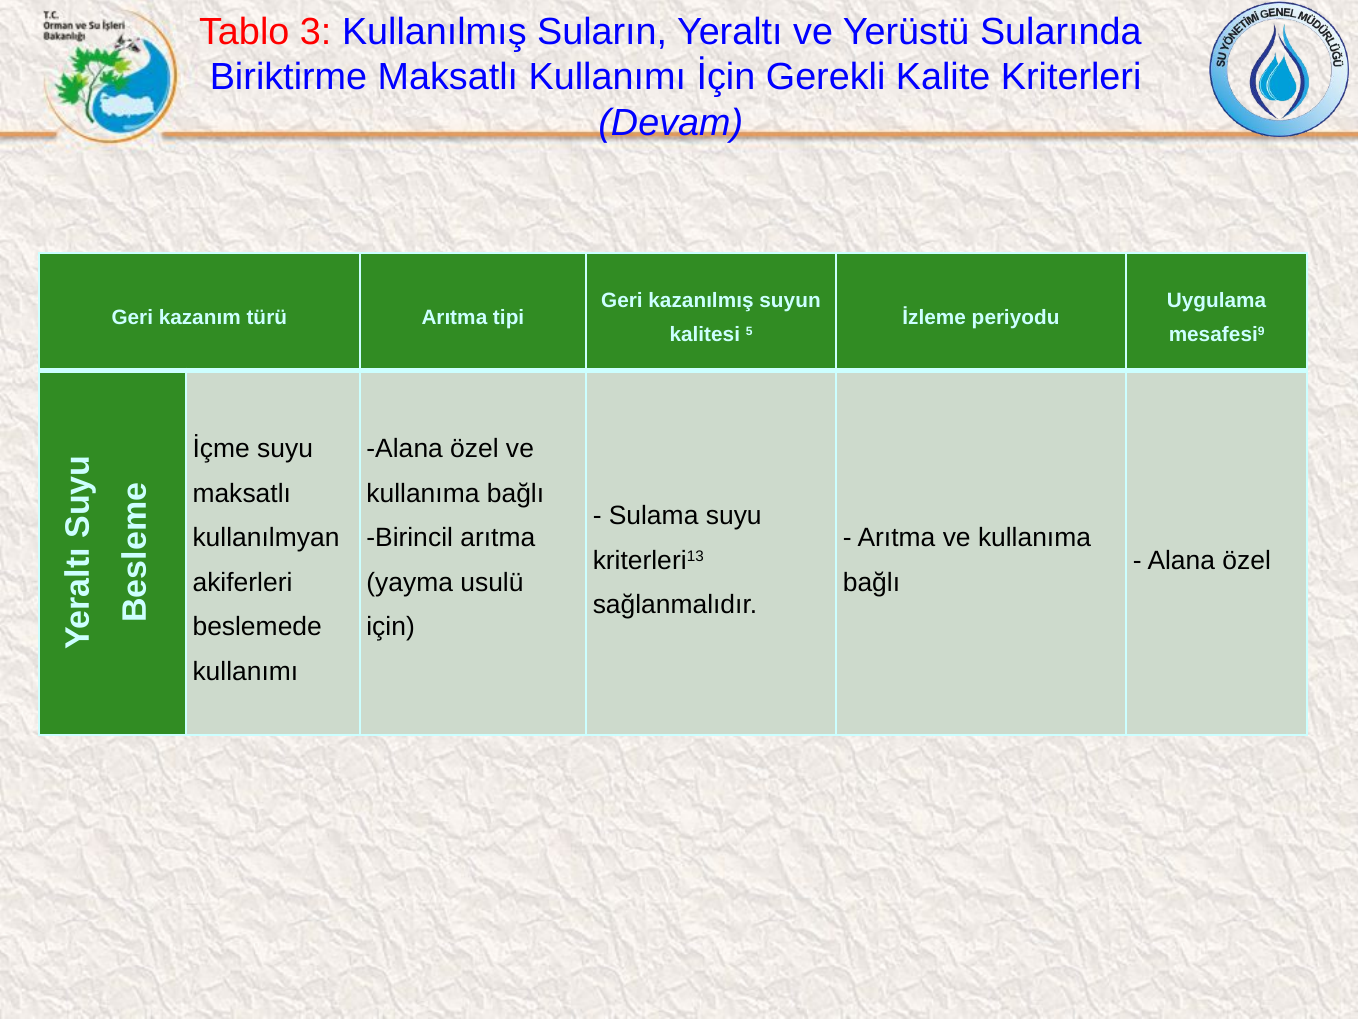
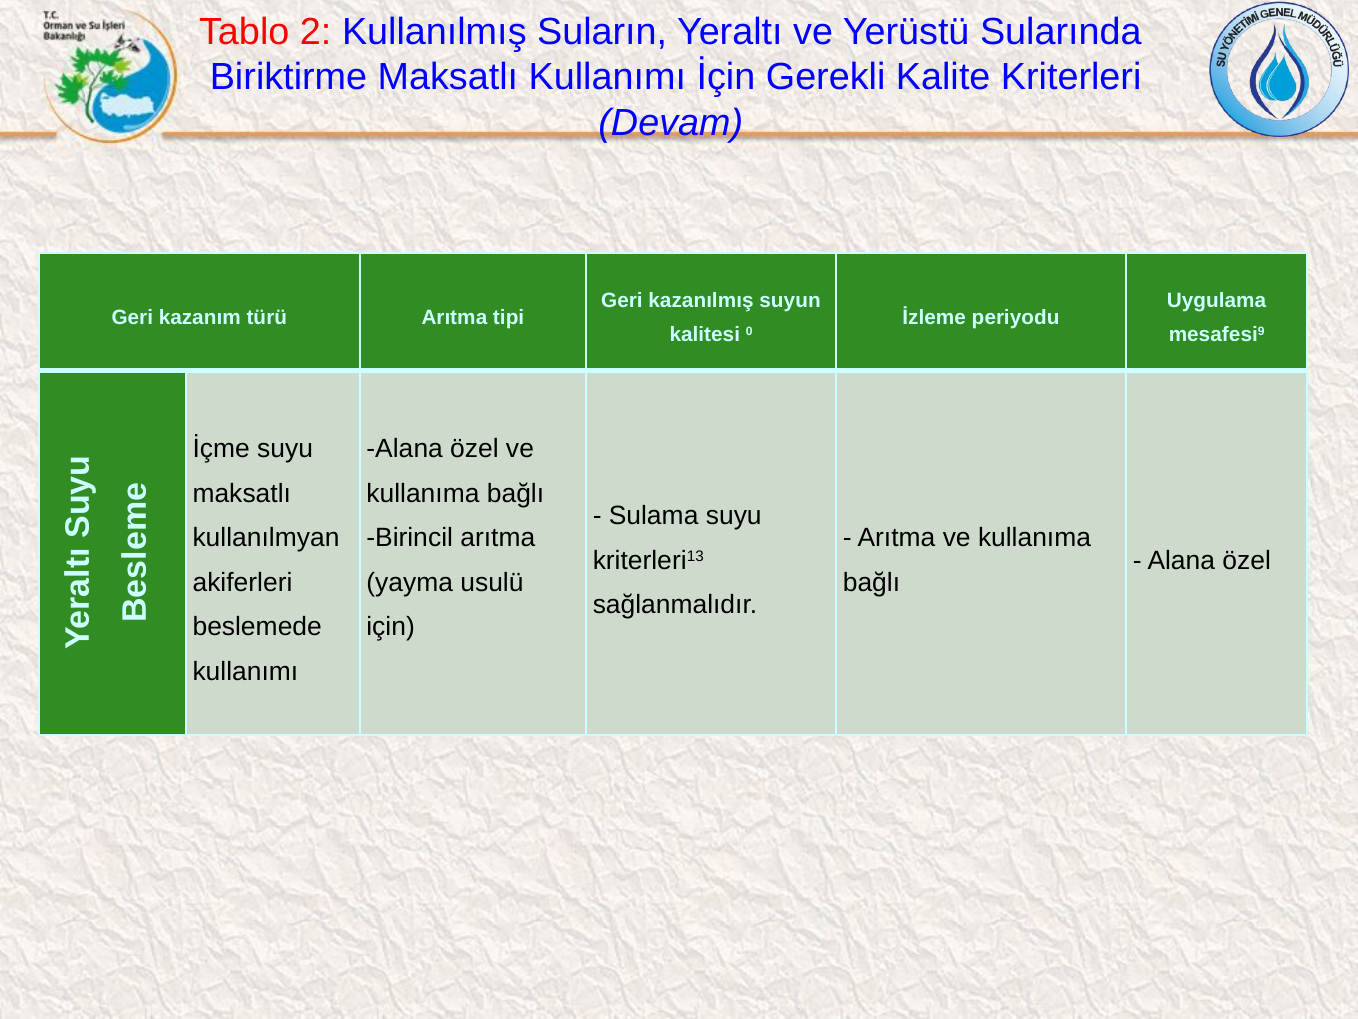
3: 3 -> 2
5: 5 -> 0
